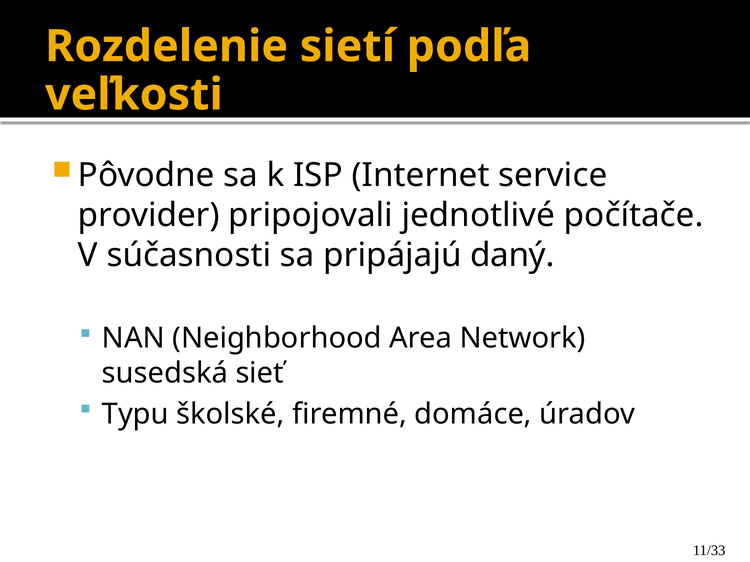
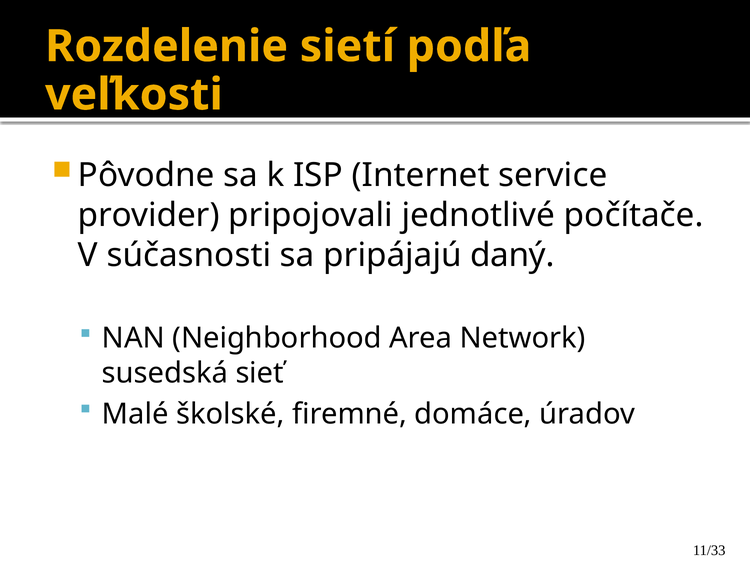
Typu: Typu -> Malé
